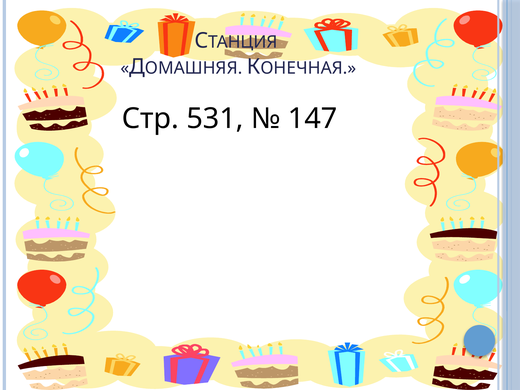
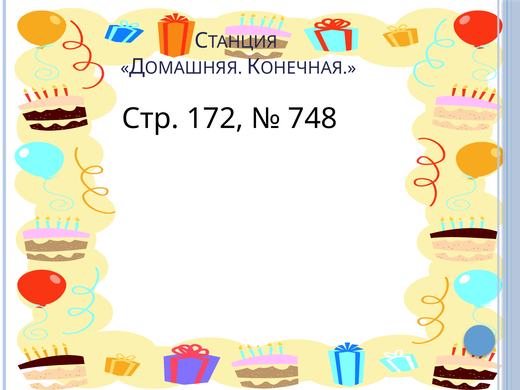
531: 531 -> 172
147: 147 -> 748
